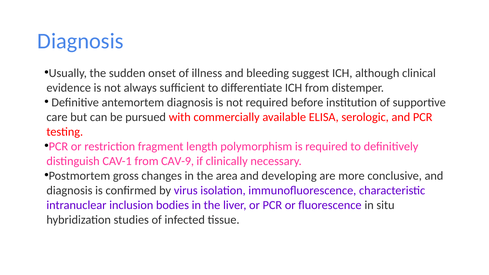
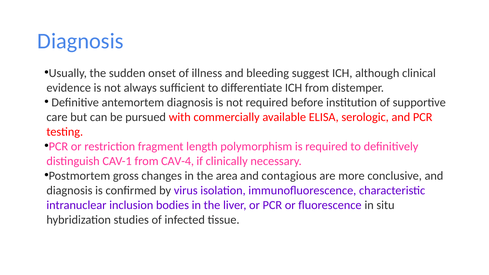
CAV-9: CAV-9 -> CAV-4
developing: developing -> contagious
